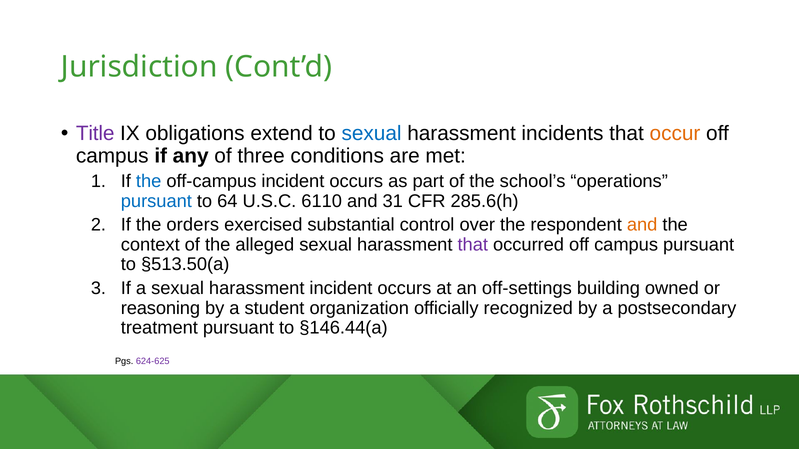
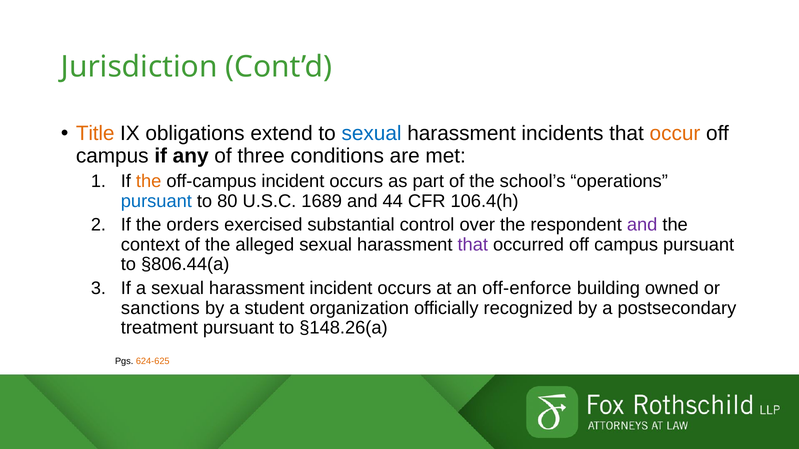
Title colour: purple -> orange
the at (149, 181) colour: blue -> orange
64: 64 -> 80
6110: 6110 -> 1689
31: 31 -> 44
285.6(h: 285.6(h -> 106.4(h
and at (642, 225) colour: orange -> purple
§513.50(a: §513.50(a -> §806.44(a
off-settings: off-settings -> off-enforce
reasoning: reasoning -> sanctions
§146.44(a: §146.44(a -> §148.26(a
624-625 colour: purple -> orange
